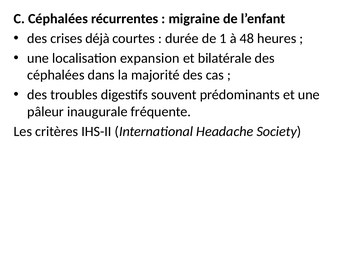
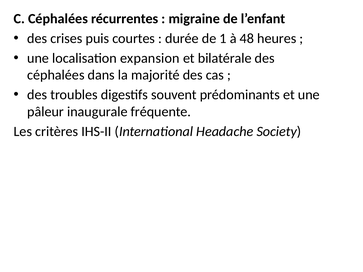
déjà: déjà -> puis
